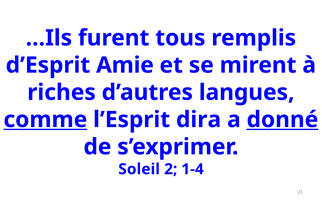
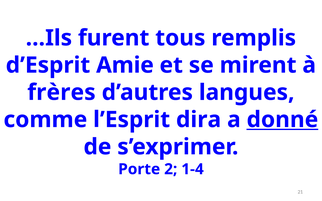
riches: riches -> frères
comme underline: present -> none
Soleil: Soleil -> Porte
